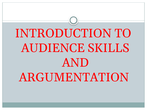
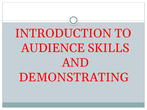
ARGUMENTATION: ARGUMENTATION -> DEMONSTRATING
